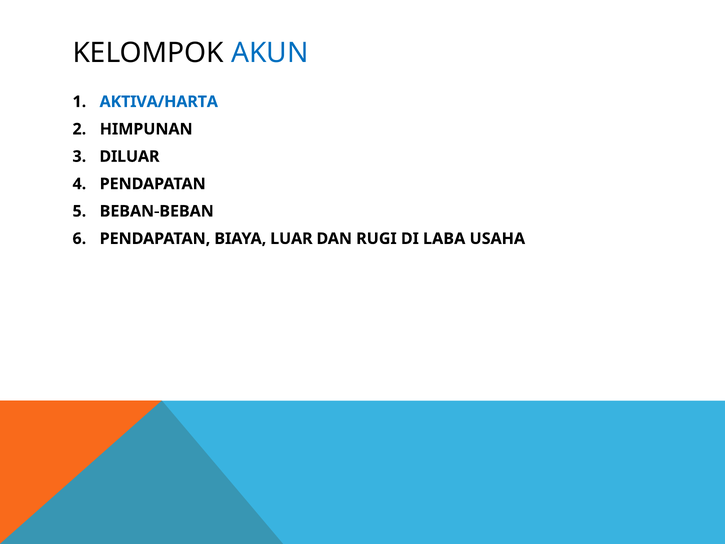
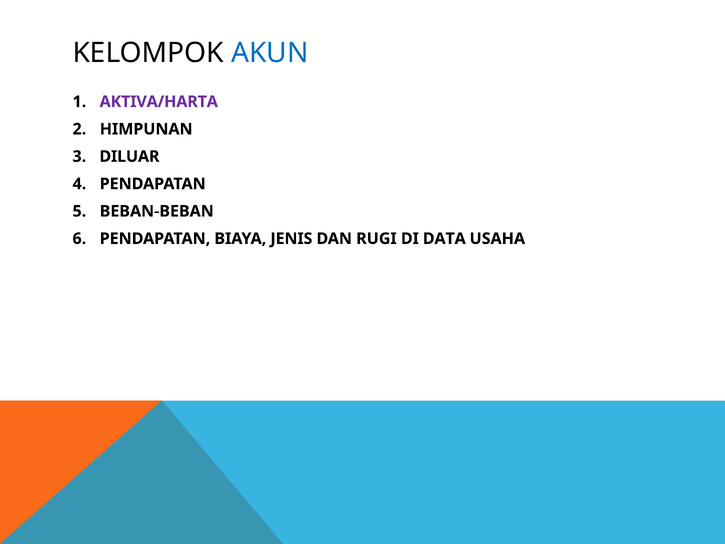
AKTIVA/HARTA colour: blue -> purple
LUAR: LUAR -> JENIS
LABA: LABA -> DATA
